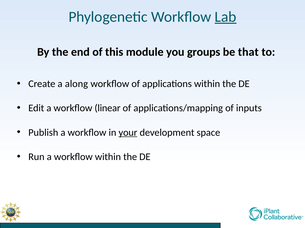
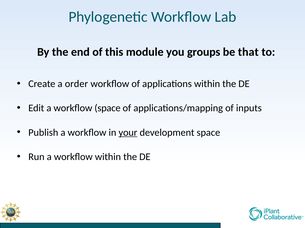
Lab underline: present -> none
along: along -> order
workflow linear: linear -> space
